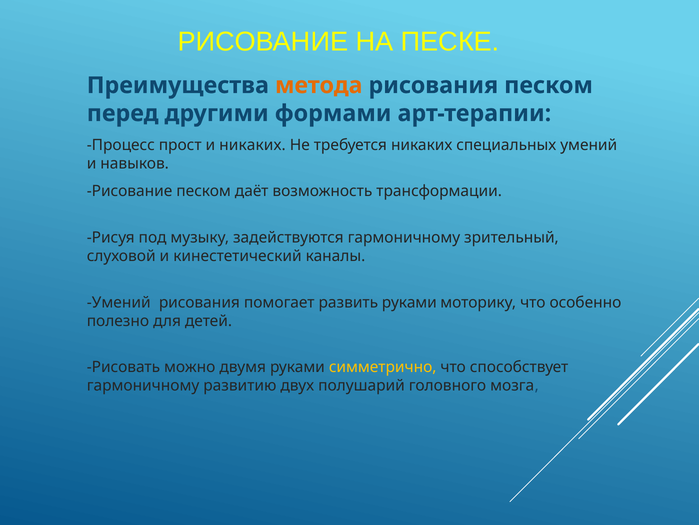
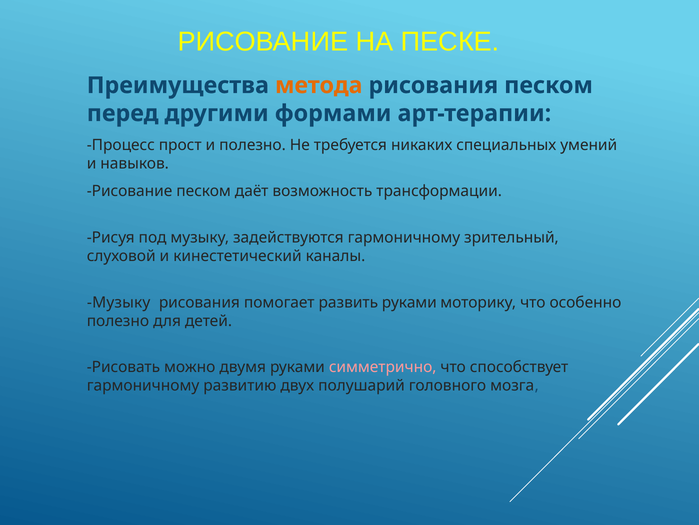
и никаких: никаких -> полезно
Умений at (119, 302): Умений -> Музыку
симметрично colour: yellow -> pink
